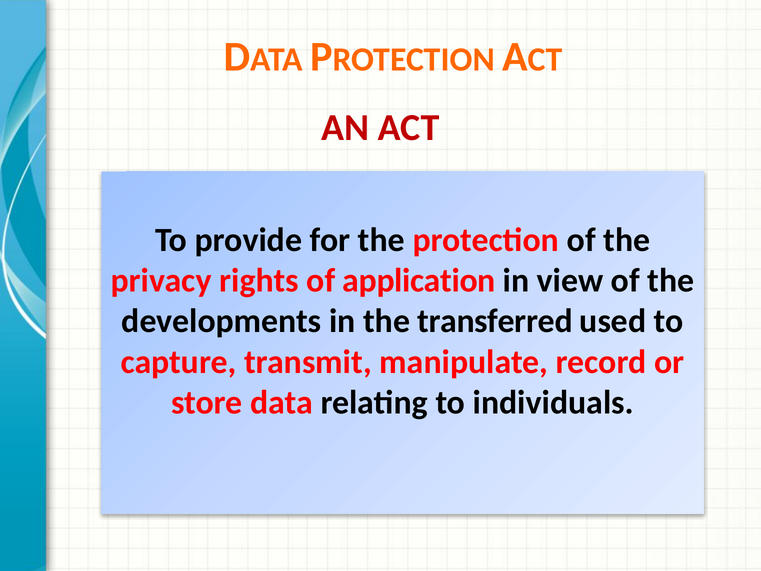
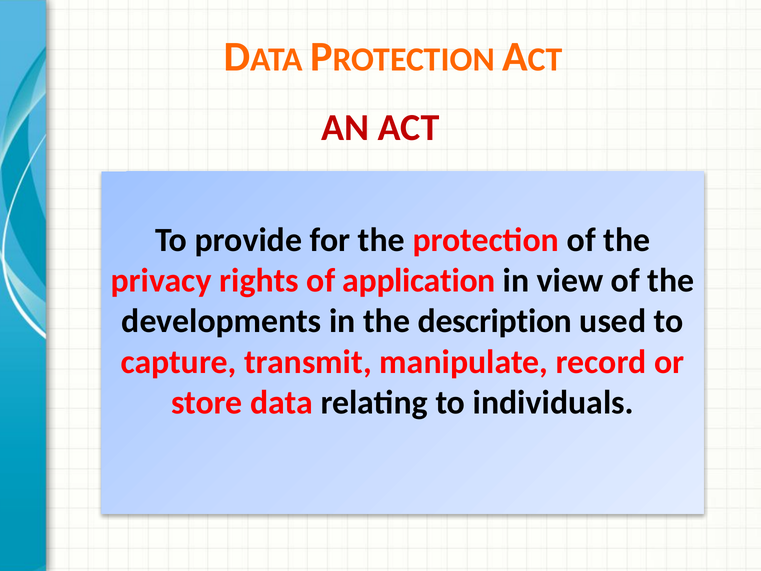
transferred: transferred -> description
